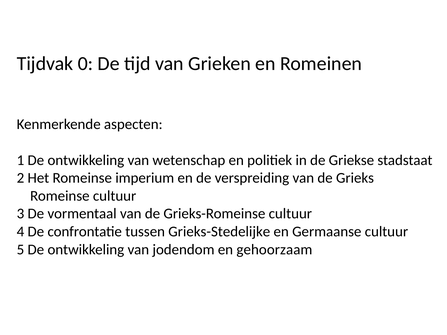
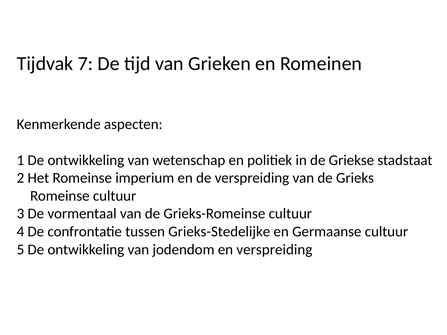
0: 0 -> 7
en gehoorzaam: gehoorzaam -> verspreiding
